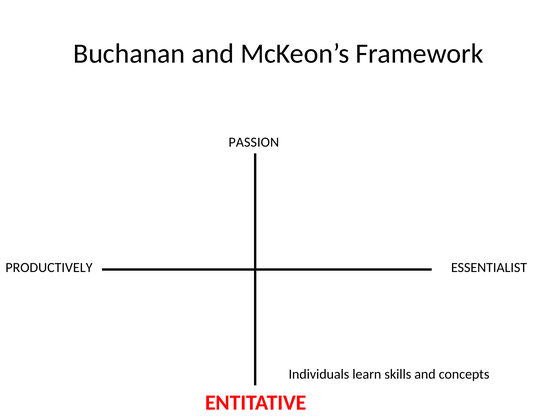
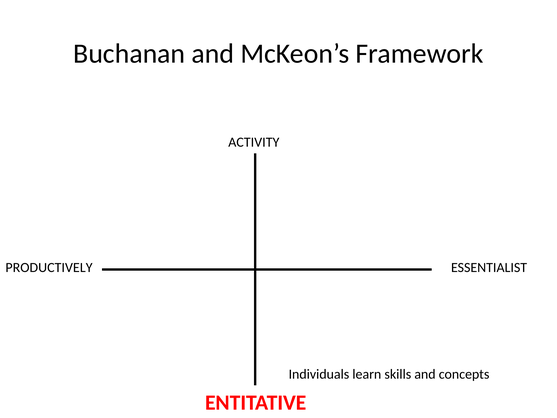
PASSION: PASSION -> ACTIVITY
